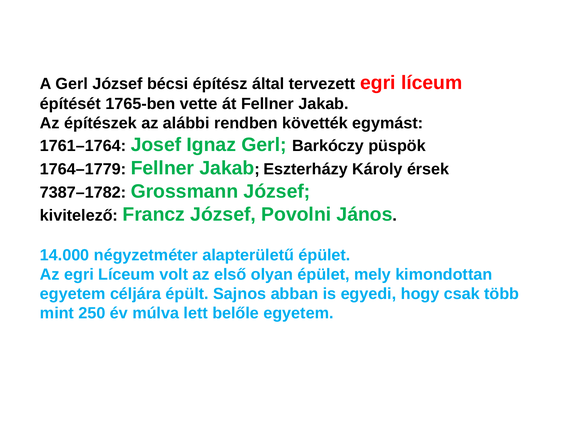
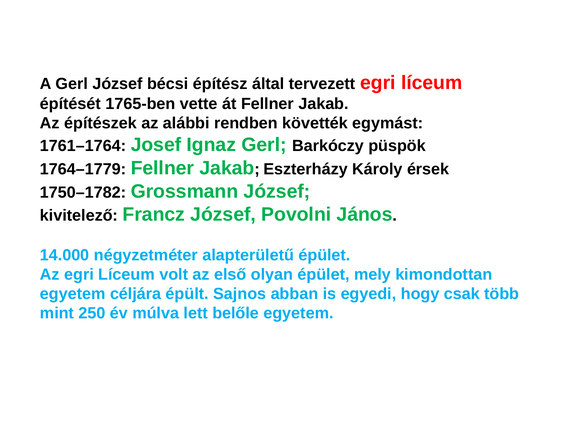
7387–1782: 7387–1782 -> 1750–1782
